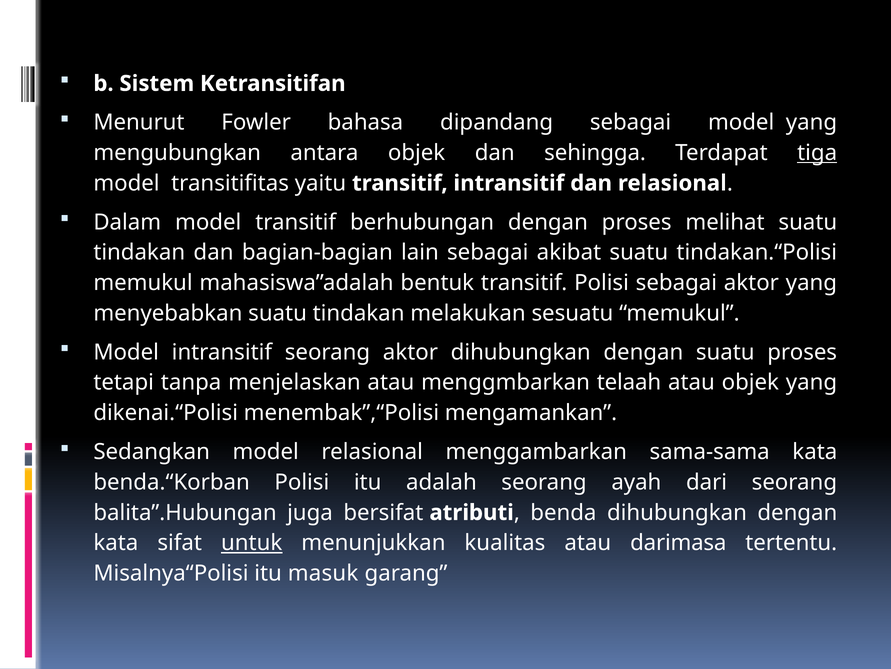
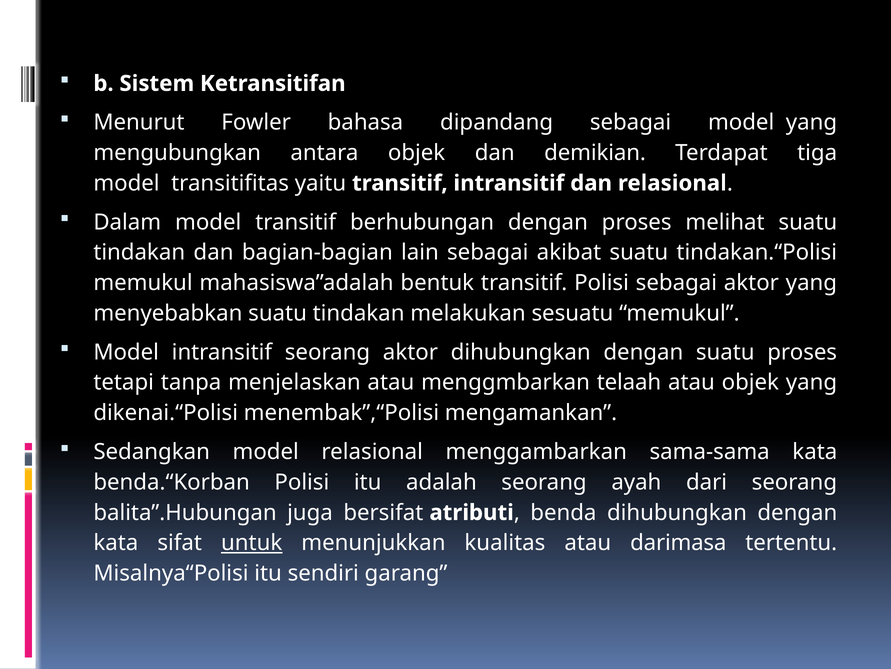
sehingga: sehingga -> demikian
tiga underline: present -> none
masuk: masuk -> sendiri
